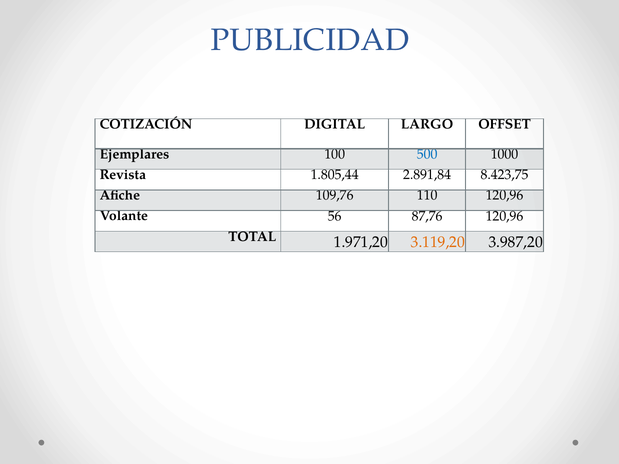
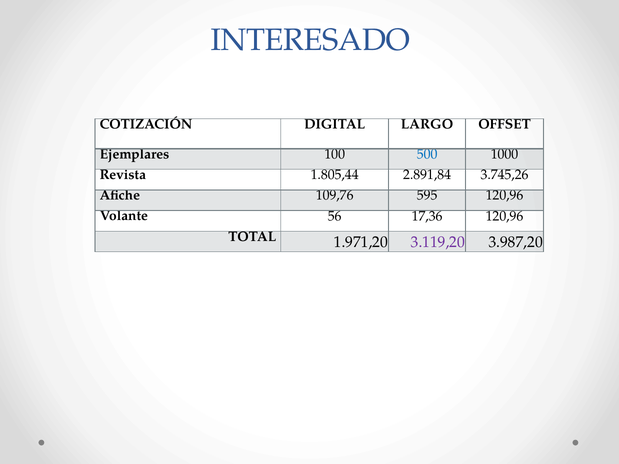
PUBLICIDAD: PUBLICIDAD -> INTERESADO
8.423,75: 8.423,75 -> 3.745,26
110: 110 -> 595
87,76: 87,76 -> 17,36
3.119,20 colour: orange -> purple
